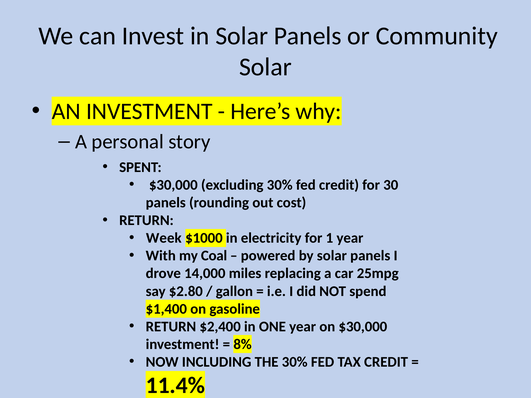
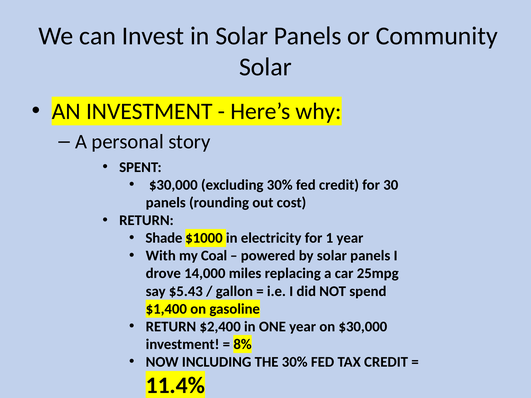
Week: Week -> Shade
$2.80: $2.80 -> $5.43
